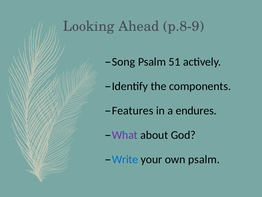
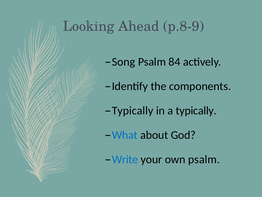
51: 51 -> 84
Features at (133, 110): Features -> Typically
a endures: endures -> typically
What colour: purple -> blue
